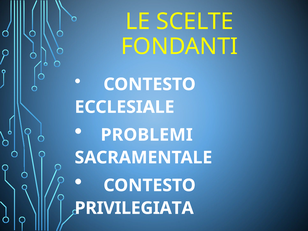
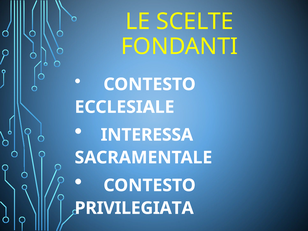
PROBLEMI: PROBLEMI -> INTERESSA
